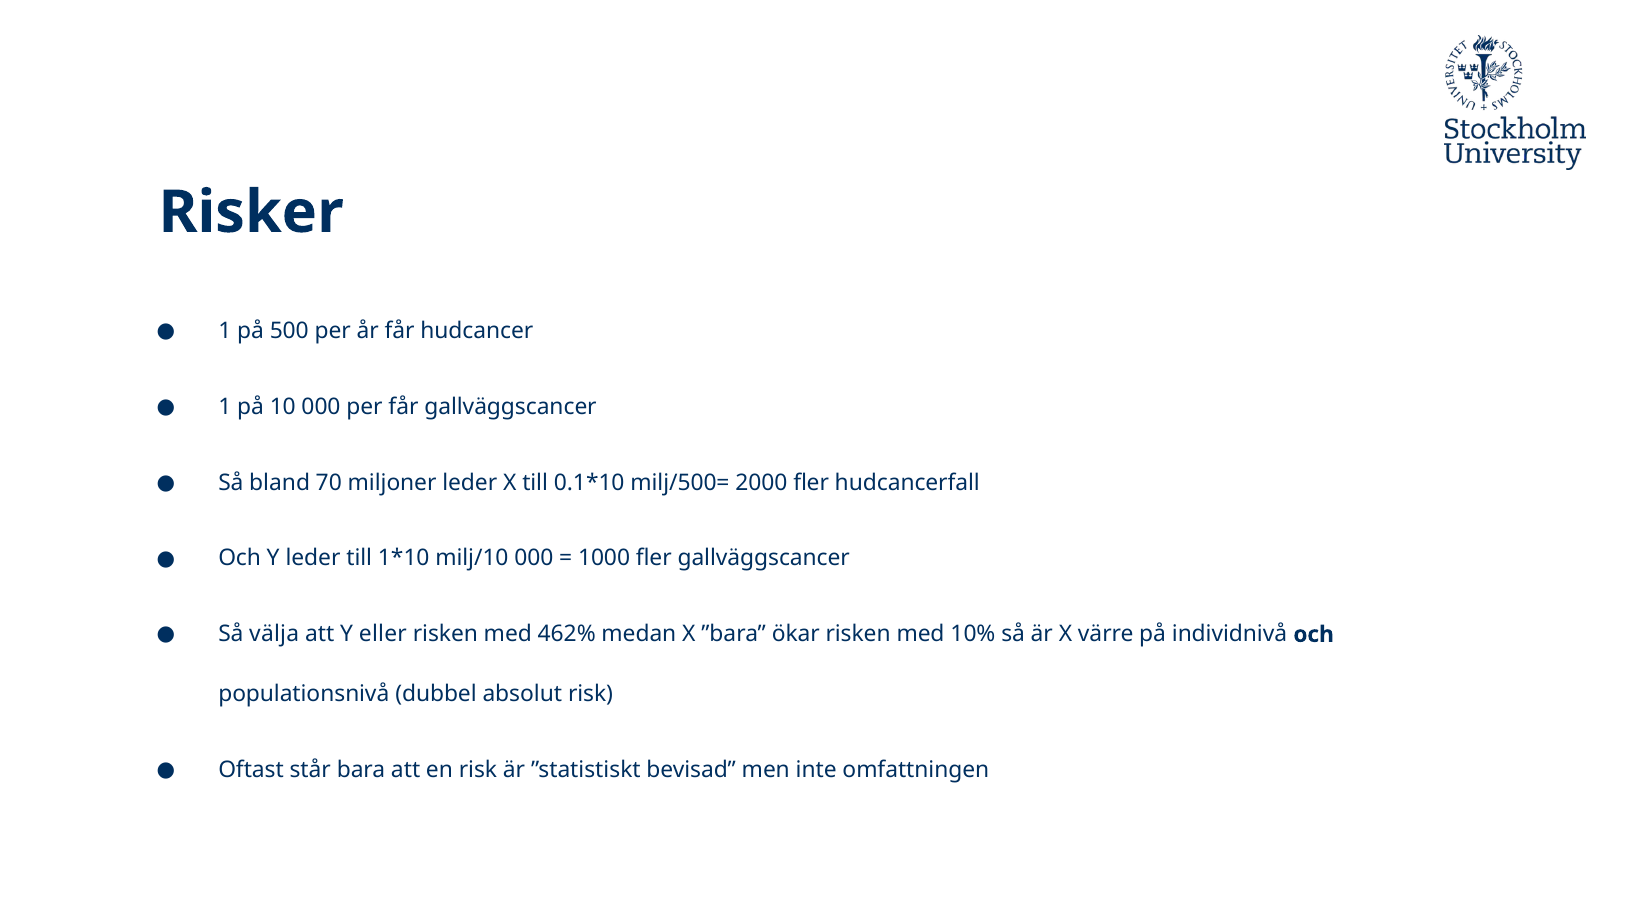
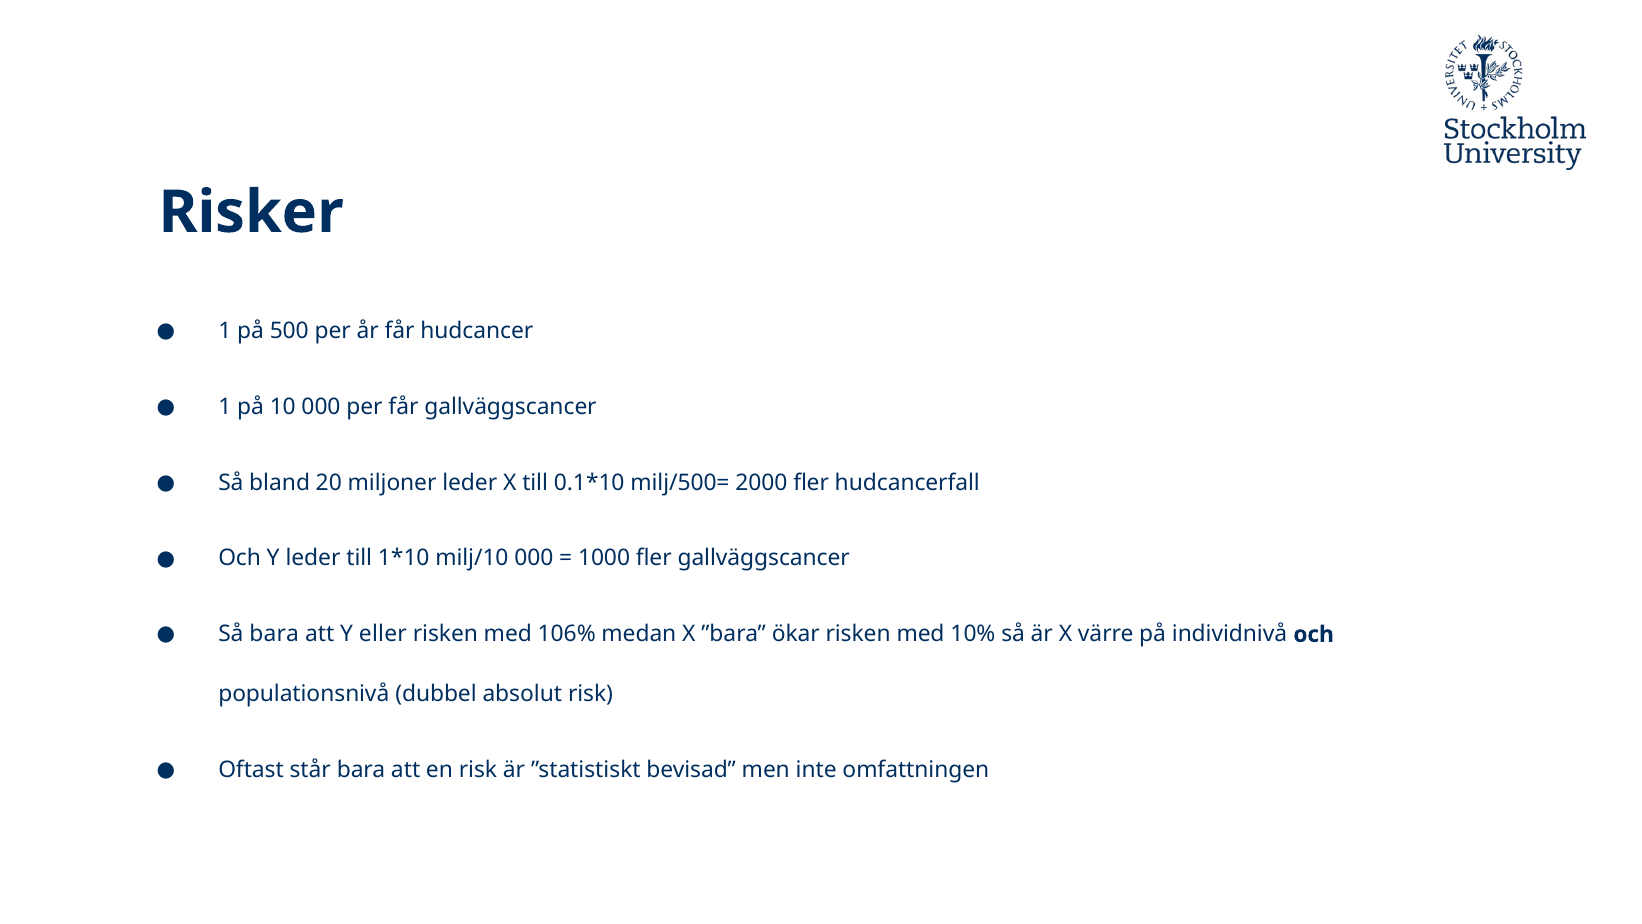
70: 70 -> 20
Så välja: välja -> bara
462%: 462% -> 106%
